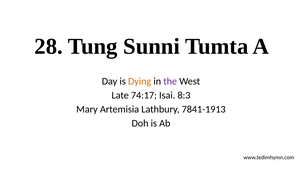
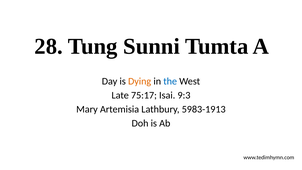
the colour: purple -> blue
74:17: 74:17 -> 75:17
8:3: 8:3 -> 9:3
7841-1913: 7841-1913 -> 5983-1913
